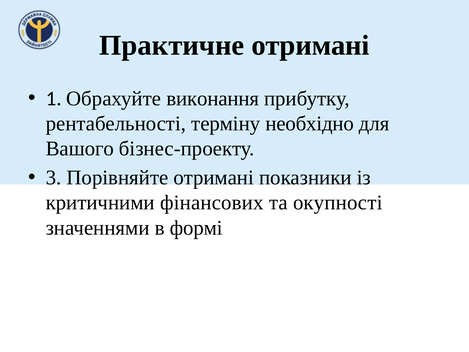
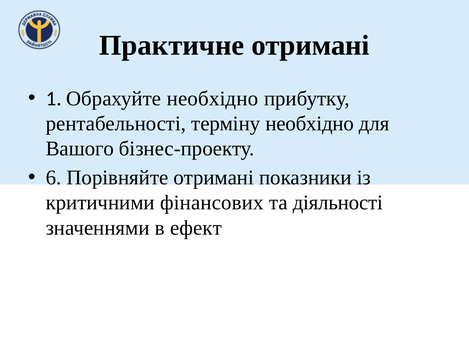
Обрахуйте виконання: виконання -> необхідно
3: 3 -> 6
окупності: окупності -> діяльності
формі: формі -> ефект
